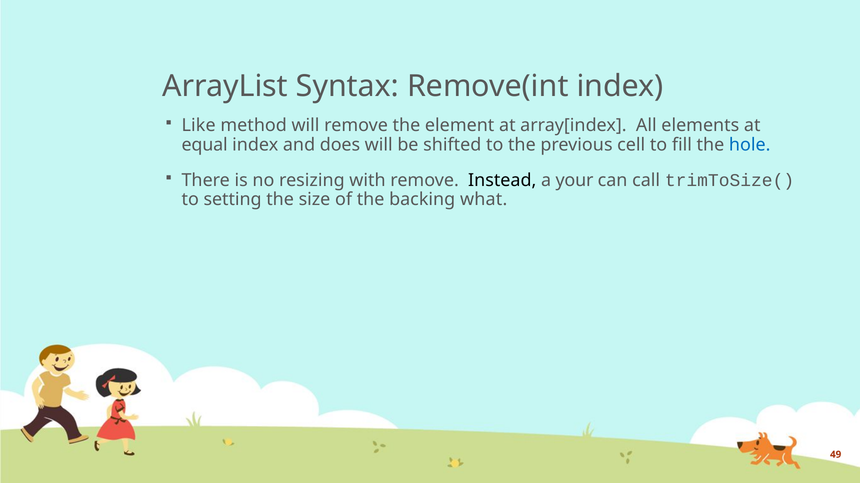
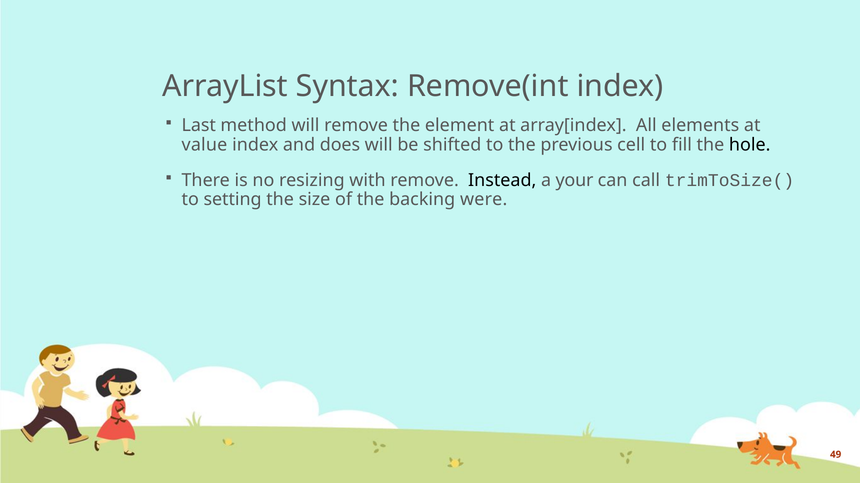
Like: Like -> Last
equal: equal -> value
hole colour: blue -> black
what: what -> were
